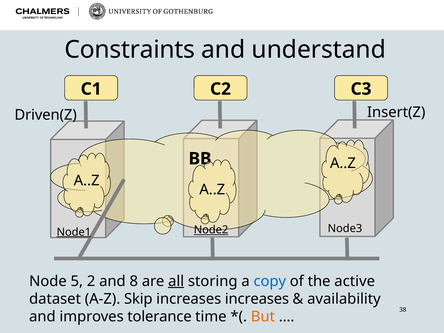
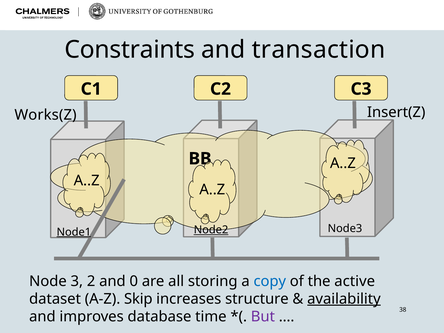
understand: understand -> transaction
Driven(Z: Driven(Z -> Works(Z
5: 5 -> 3
8: 8 -> 0
all underline: present -> none
increases increases: increases -> structure
availability underline: none -> present
tolerance: tolerance -> database
But colour: orange -> purple
